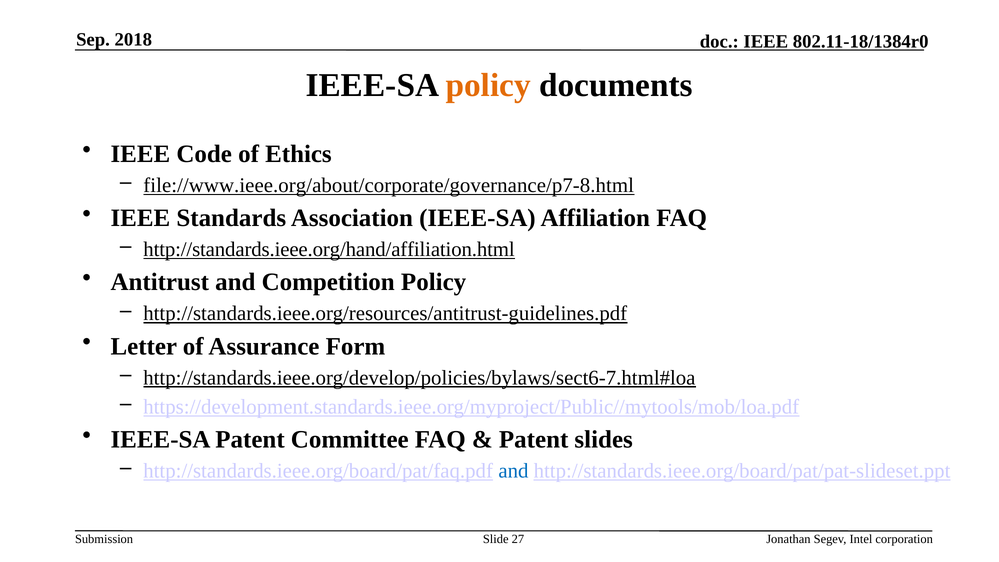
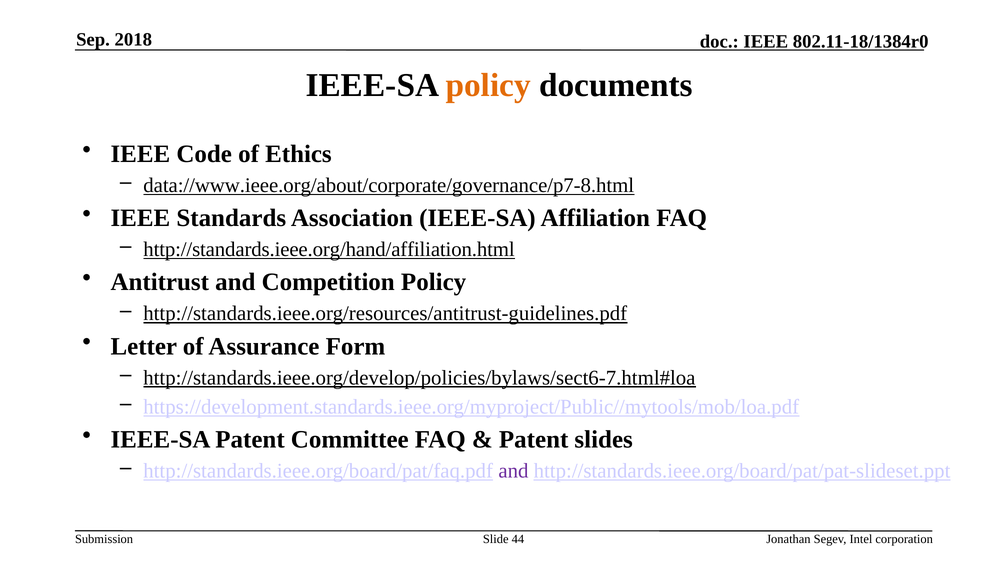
file://www.ieee.org/about/corporate/governance/p7-8.html: file://www.ieee.org/about/corporate/governance/p7-8.html -> data://www.ieee.org/about/corporate/governance/p7-8.html
and at (513, 471) colour: blue -> purple
27: 27 -> 44
